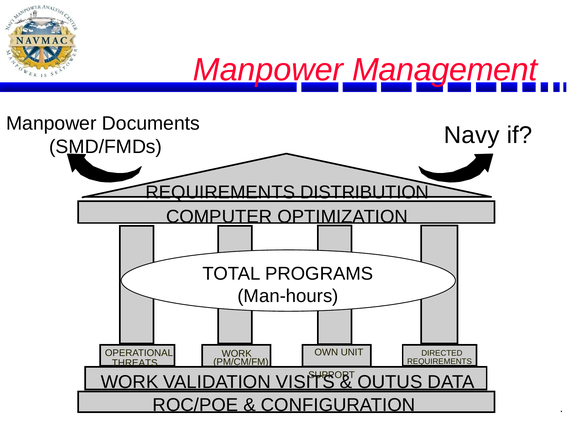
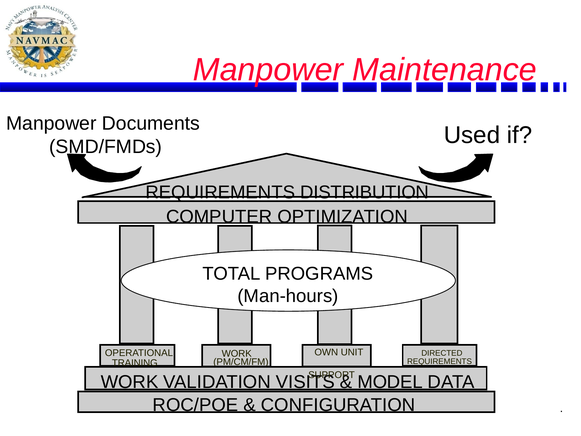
Management: Management -> Maintenance
Navy: Navy -> Used
THREATS: THREATS -> TRAINING
OUTUS: OUTUS -> MODEL
